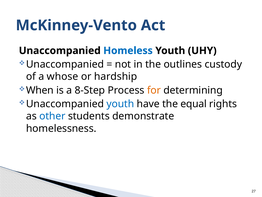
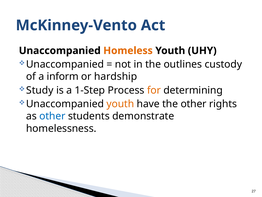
Homeless colour: blue -> orange
whose: whose -> inform
When: When -> Study
8-Step: 8-Step -> 1-Step
youth at (120, 104) colour: blue -> orange
the equal: equal -> other
